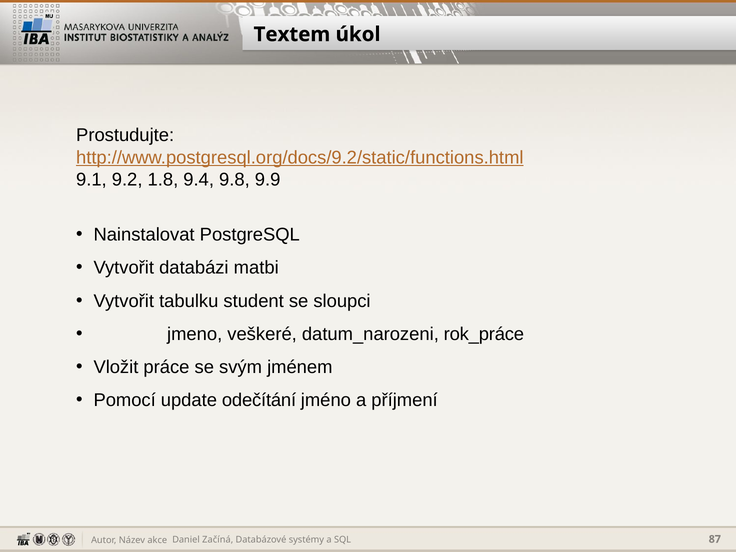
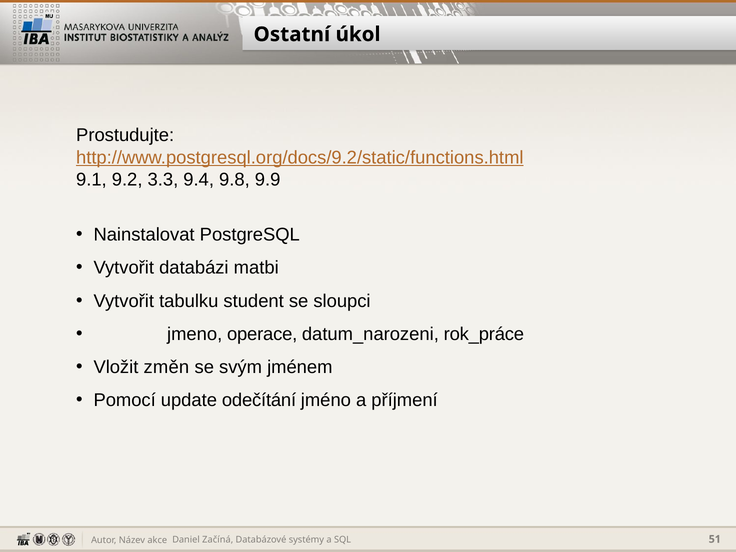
Textem: Textem -> Ostatní
1.8: 1.8 -> 3.3
veškeré: veškeré -> operace
práce: práce -> změn
87: 87 -> 51
